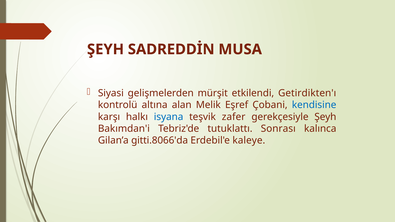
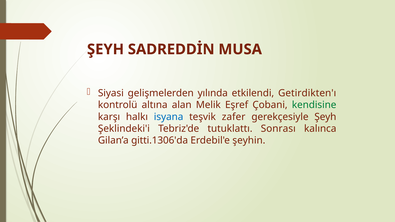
mürşit: mürşit -> yılında
kendisine colour: blue -> green
Bakımdan'i: Bakımdan'i -> Şeklindeki'i
gitti.8066'da: gitti.8066'da -> gitti.1306'da
kaleye: kaleye -> şeyhin
